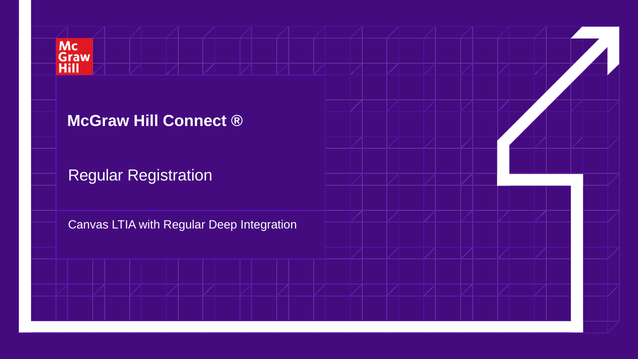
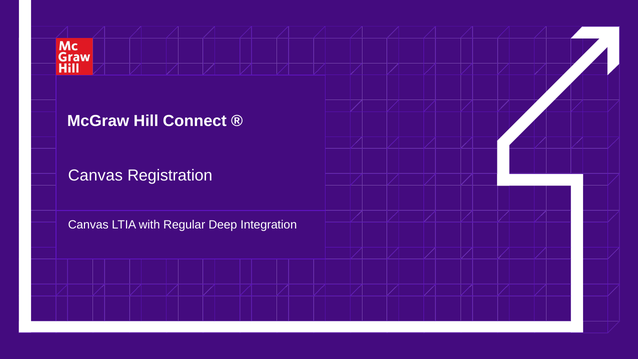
Regular at (96, 175): Regular -> Canvas
